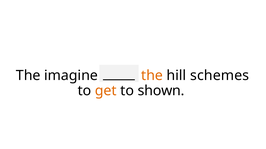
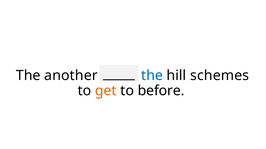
imagine: imagine -> another
the at (152, 76) colour: orange -> blue
shown: shown -> before
